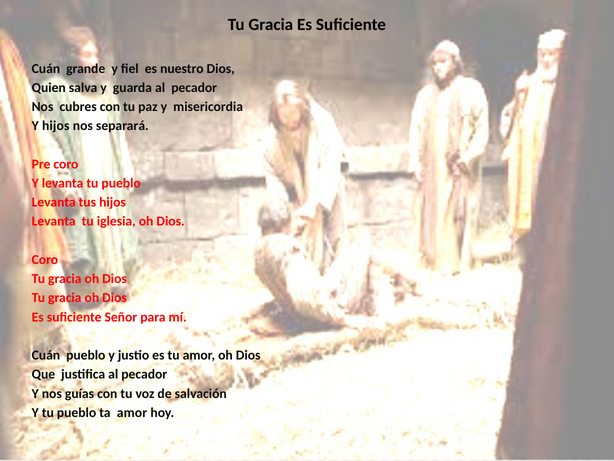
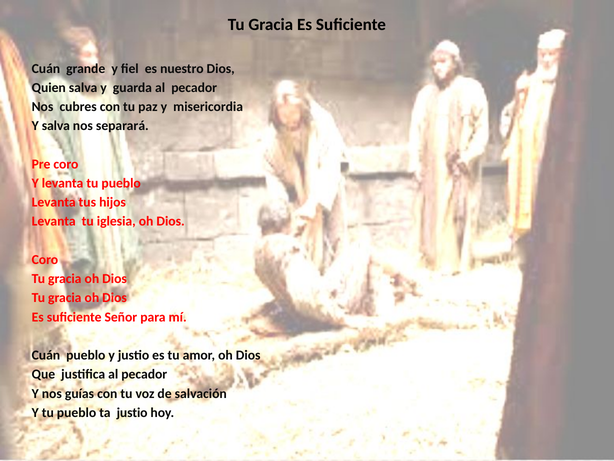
Y hijos: hijos -> salva
ta amor: amor -> justio
